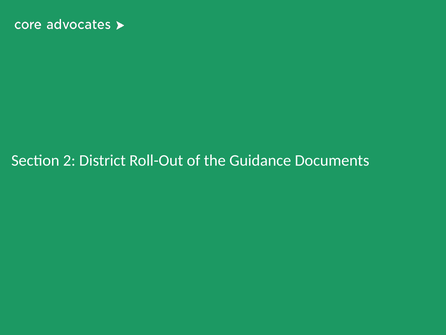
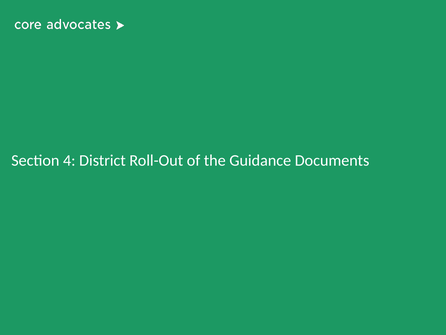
2: 2 -> 4
